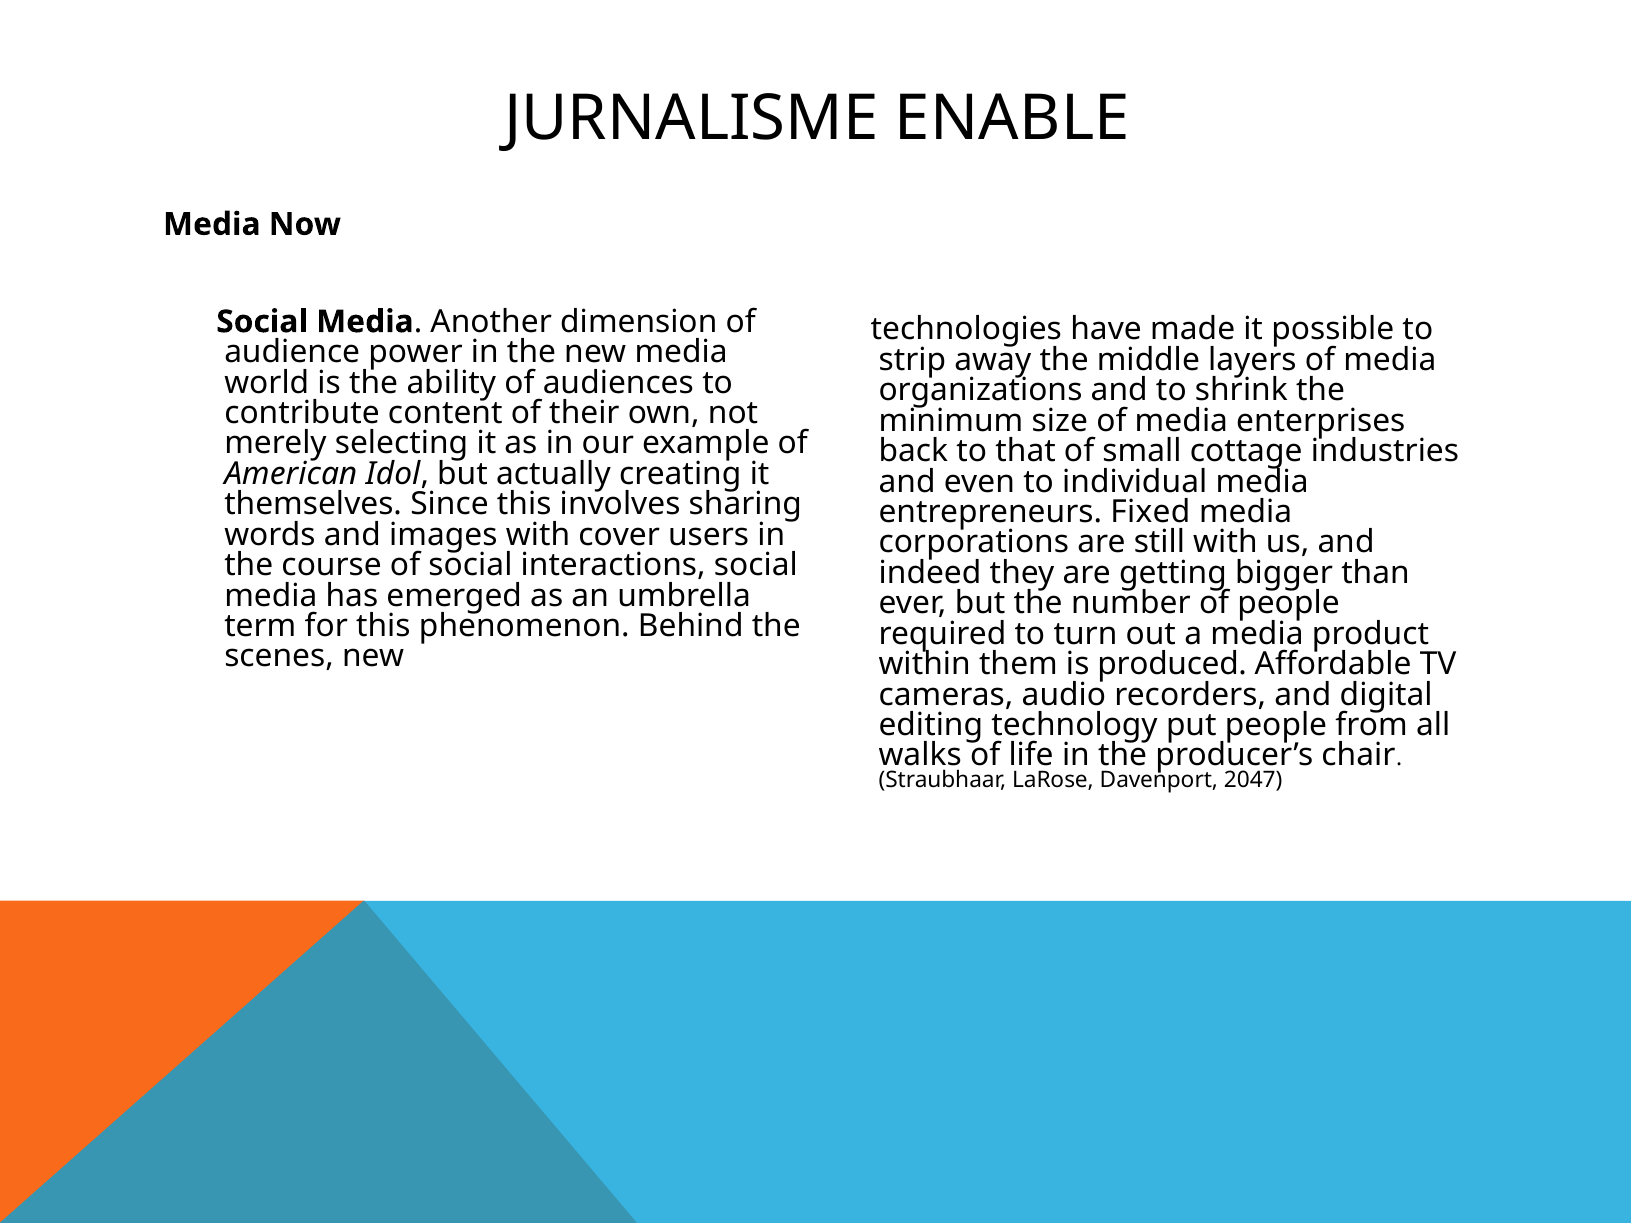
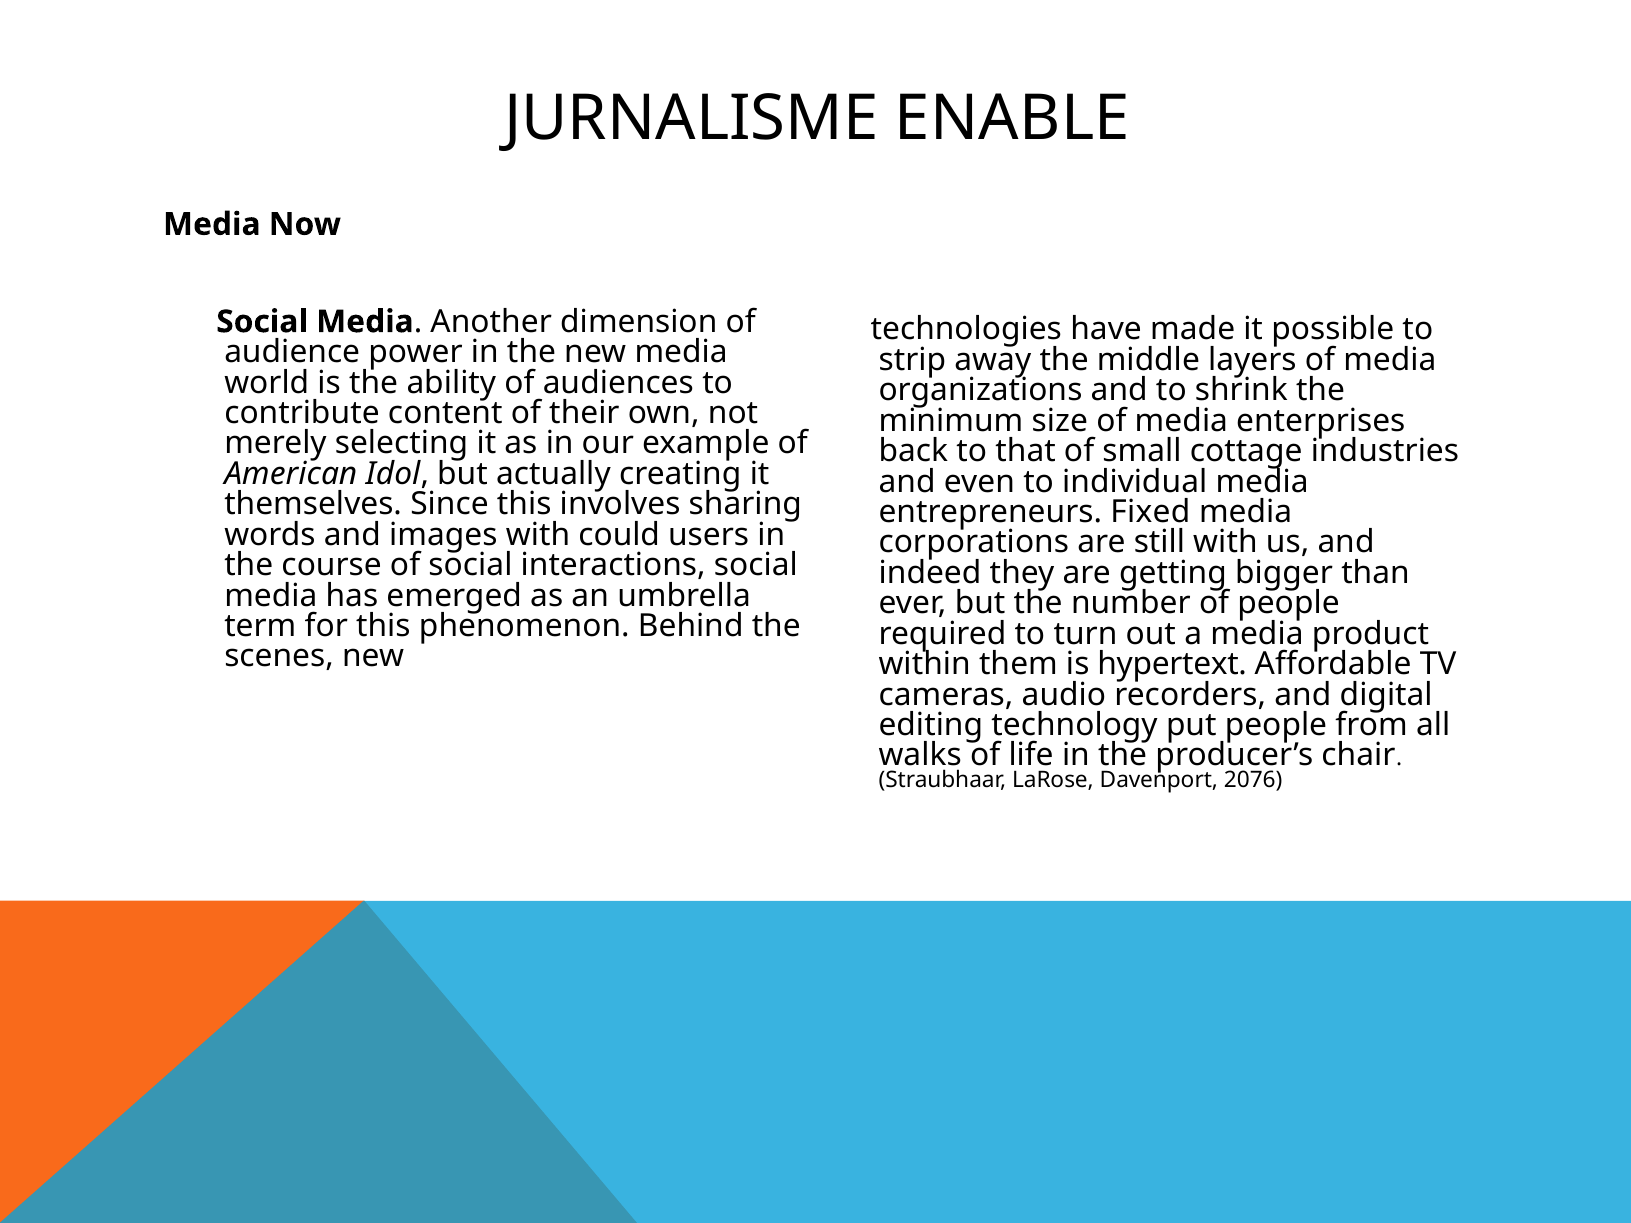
cover: cover -> could
produced: produced -> hypertext
2047: 2047 -> 2076
